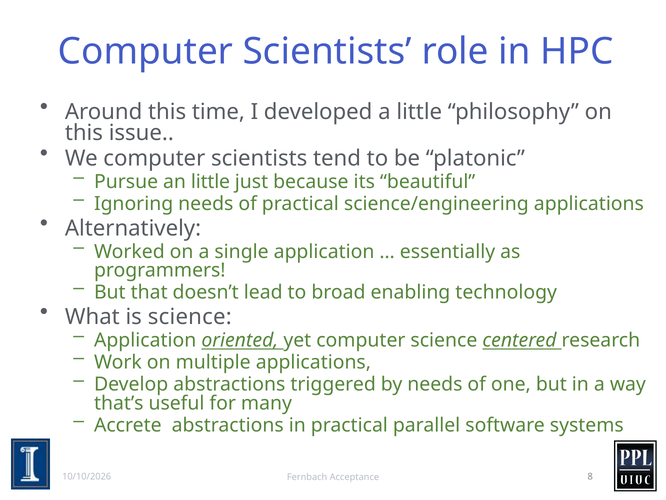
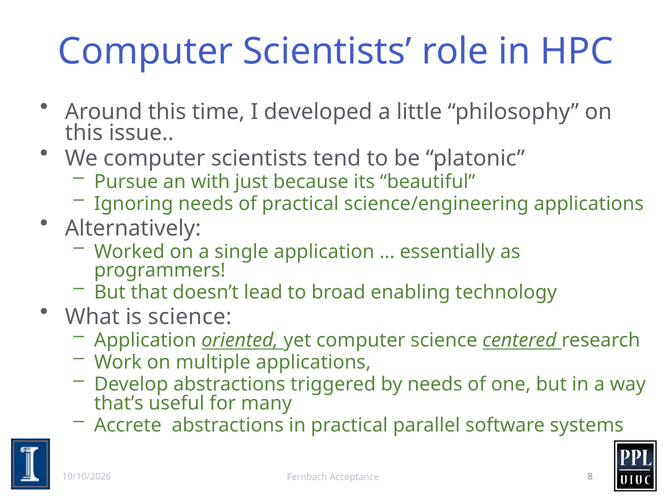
an little: little -> with
